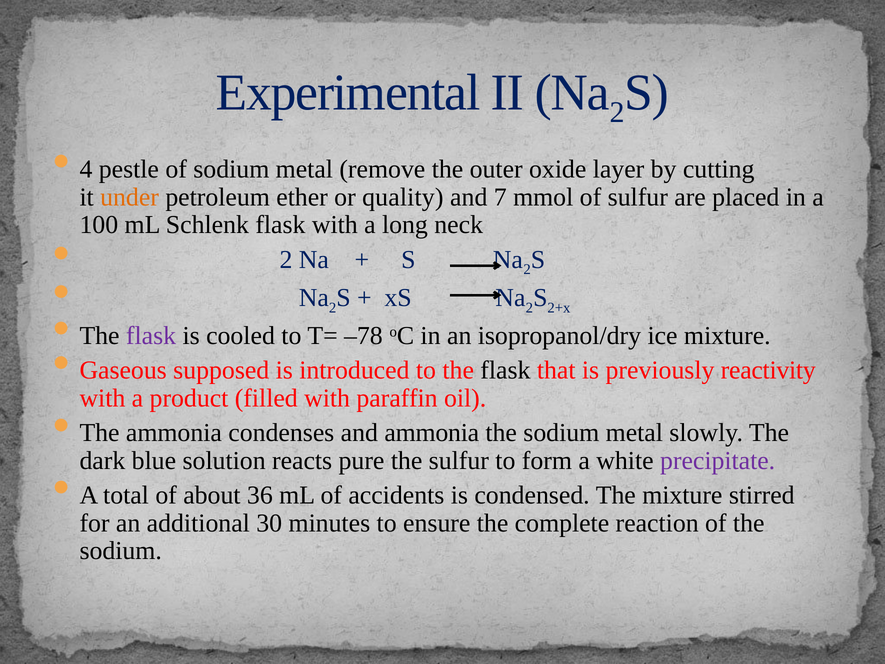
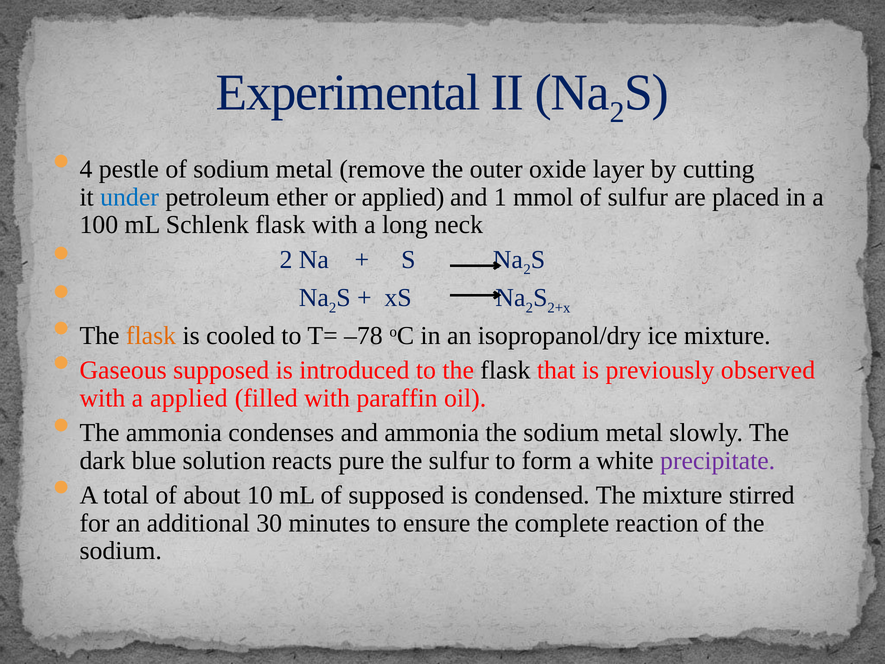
under colour: orange -> blue
or quality: quality -> applied
7: 7 -> 1
flask at (151, 336) colour: purple -> orange
reactivity: reactivity -> observed
a product: product -> applied
36: 36 -> 10
of accidents: accidents -> supposed
